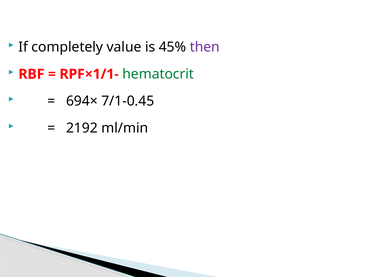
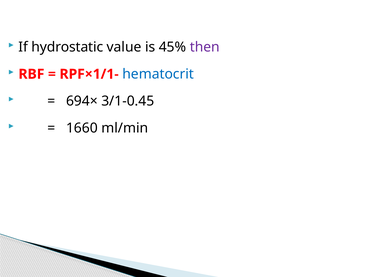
completely: completely -> hydrostatic
hematocrit colour: green -> blue
7/1-0.45: 7/1-0.45 -> 3/1-0.45
2192: 2192 -> 1660
